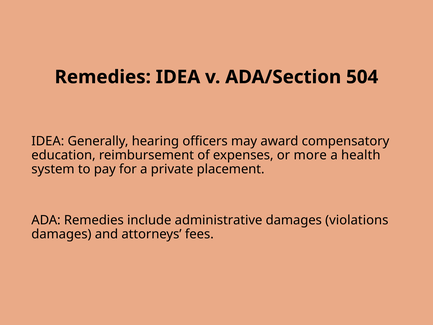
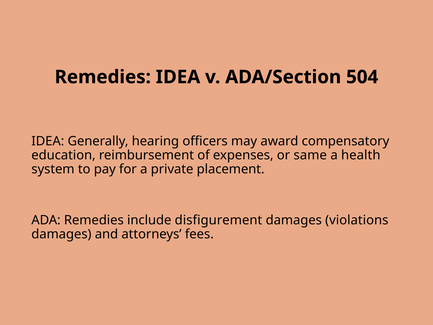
more: more -> same
administrative: administrative -> disfigurement
